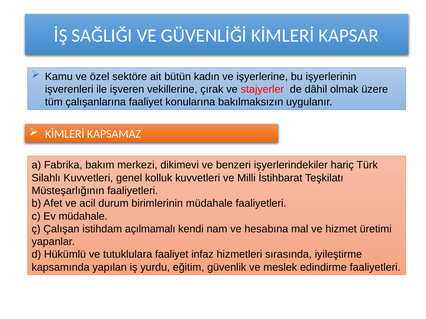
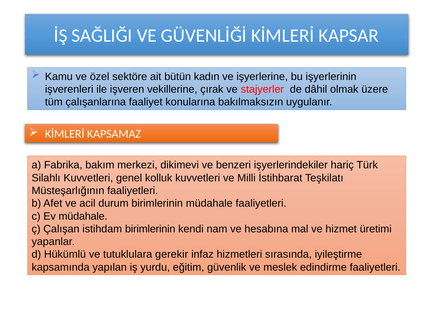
istihdam açılmamalı: açılmamalı -> birimlerinin
tutuklulara faaliyet: faaliyet -> gerekir
